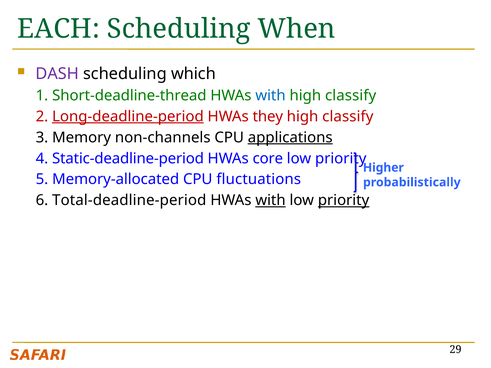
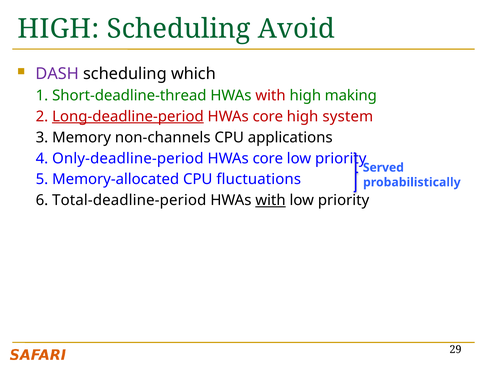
EACH at (58, 29): EACH -> HIGH
When: When -> Avoid
with at (271, 96) colour: blue -> red
classify at (351, 96): classify -> making
they at (268, 117): they -> core
classify at (348, 117): classify -> system
applications underline: present -> none
Static-deadline-period: Static-deadline-period -> Only-deadline-period
Higher: Higher -> Served
priority at (344, 200) underline: present -> none
